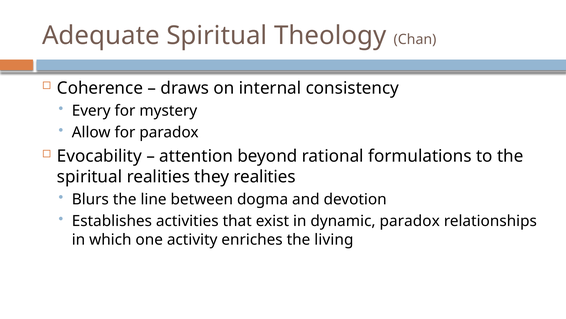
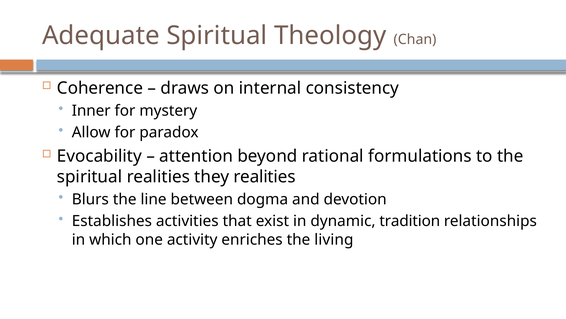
Every: Every -> Inner
dynamic paradox: paradox -> tradition
